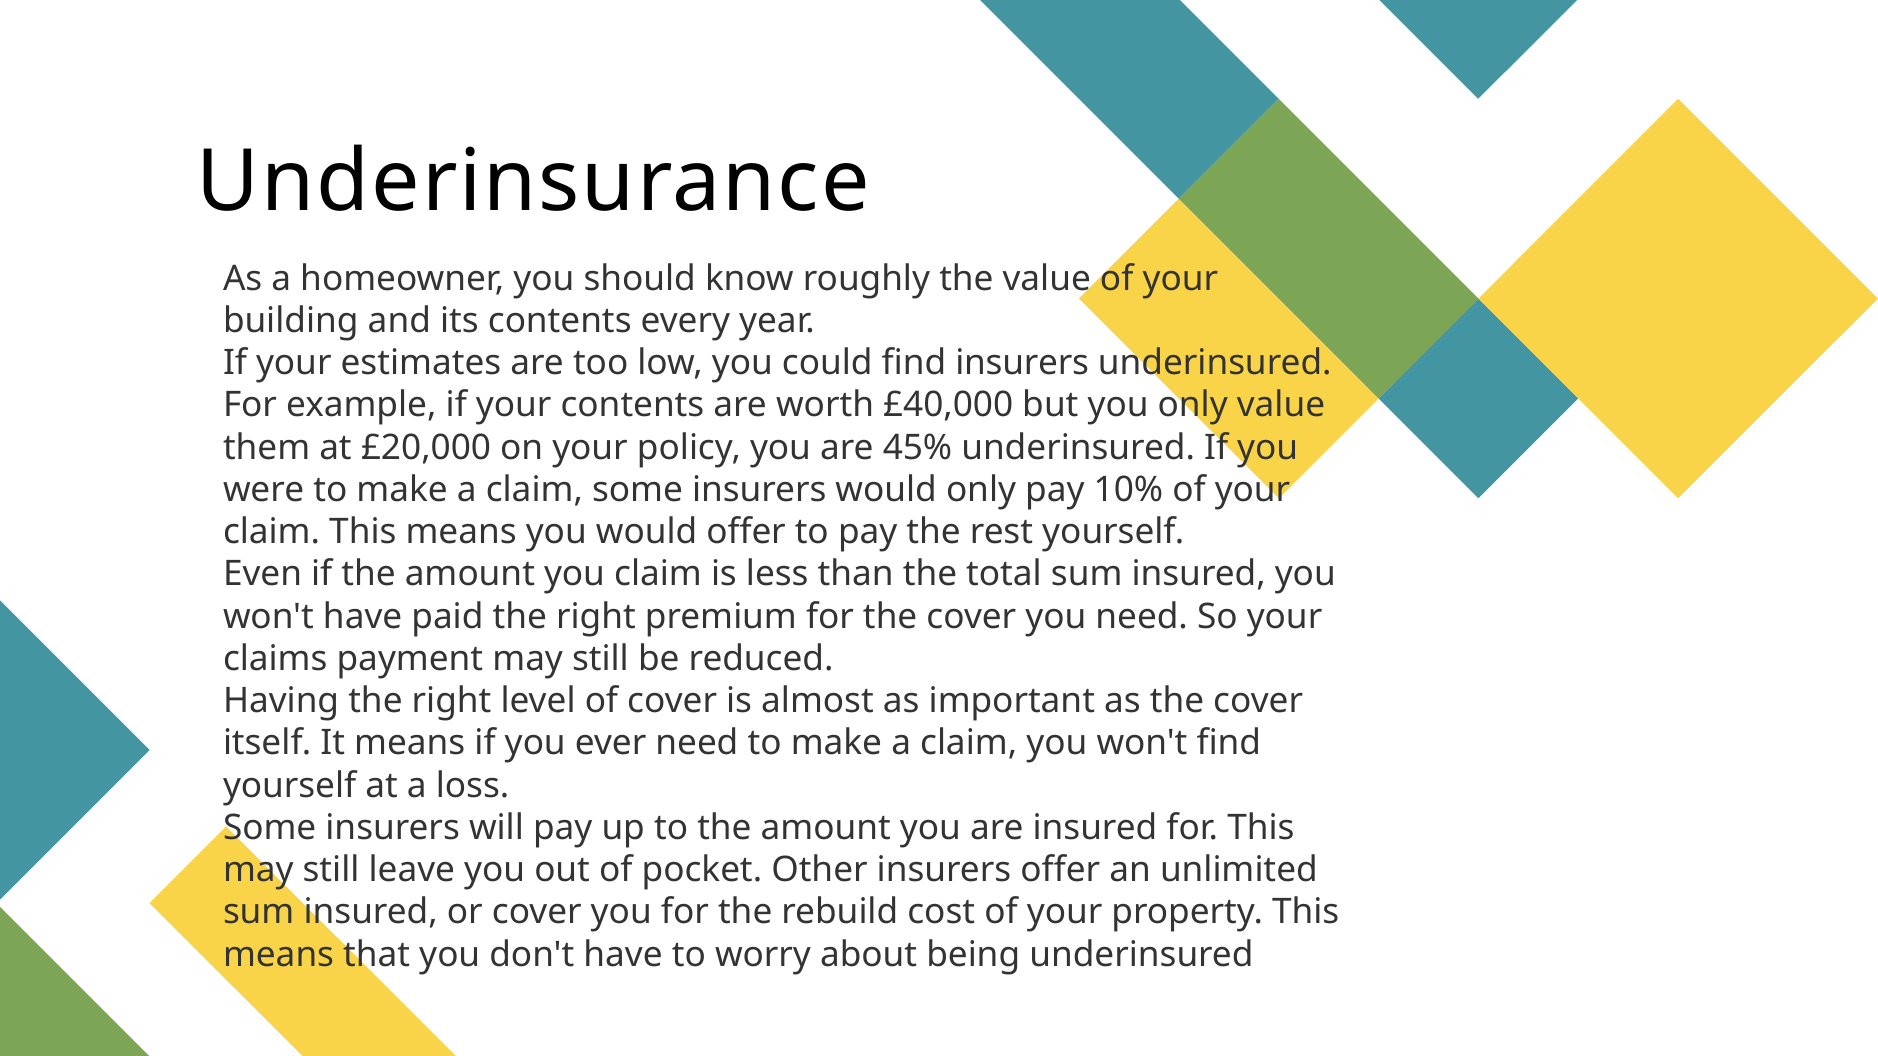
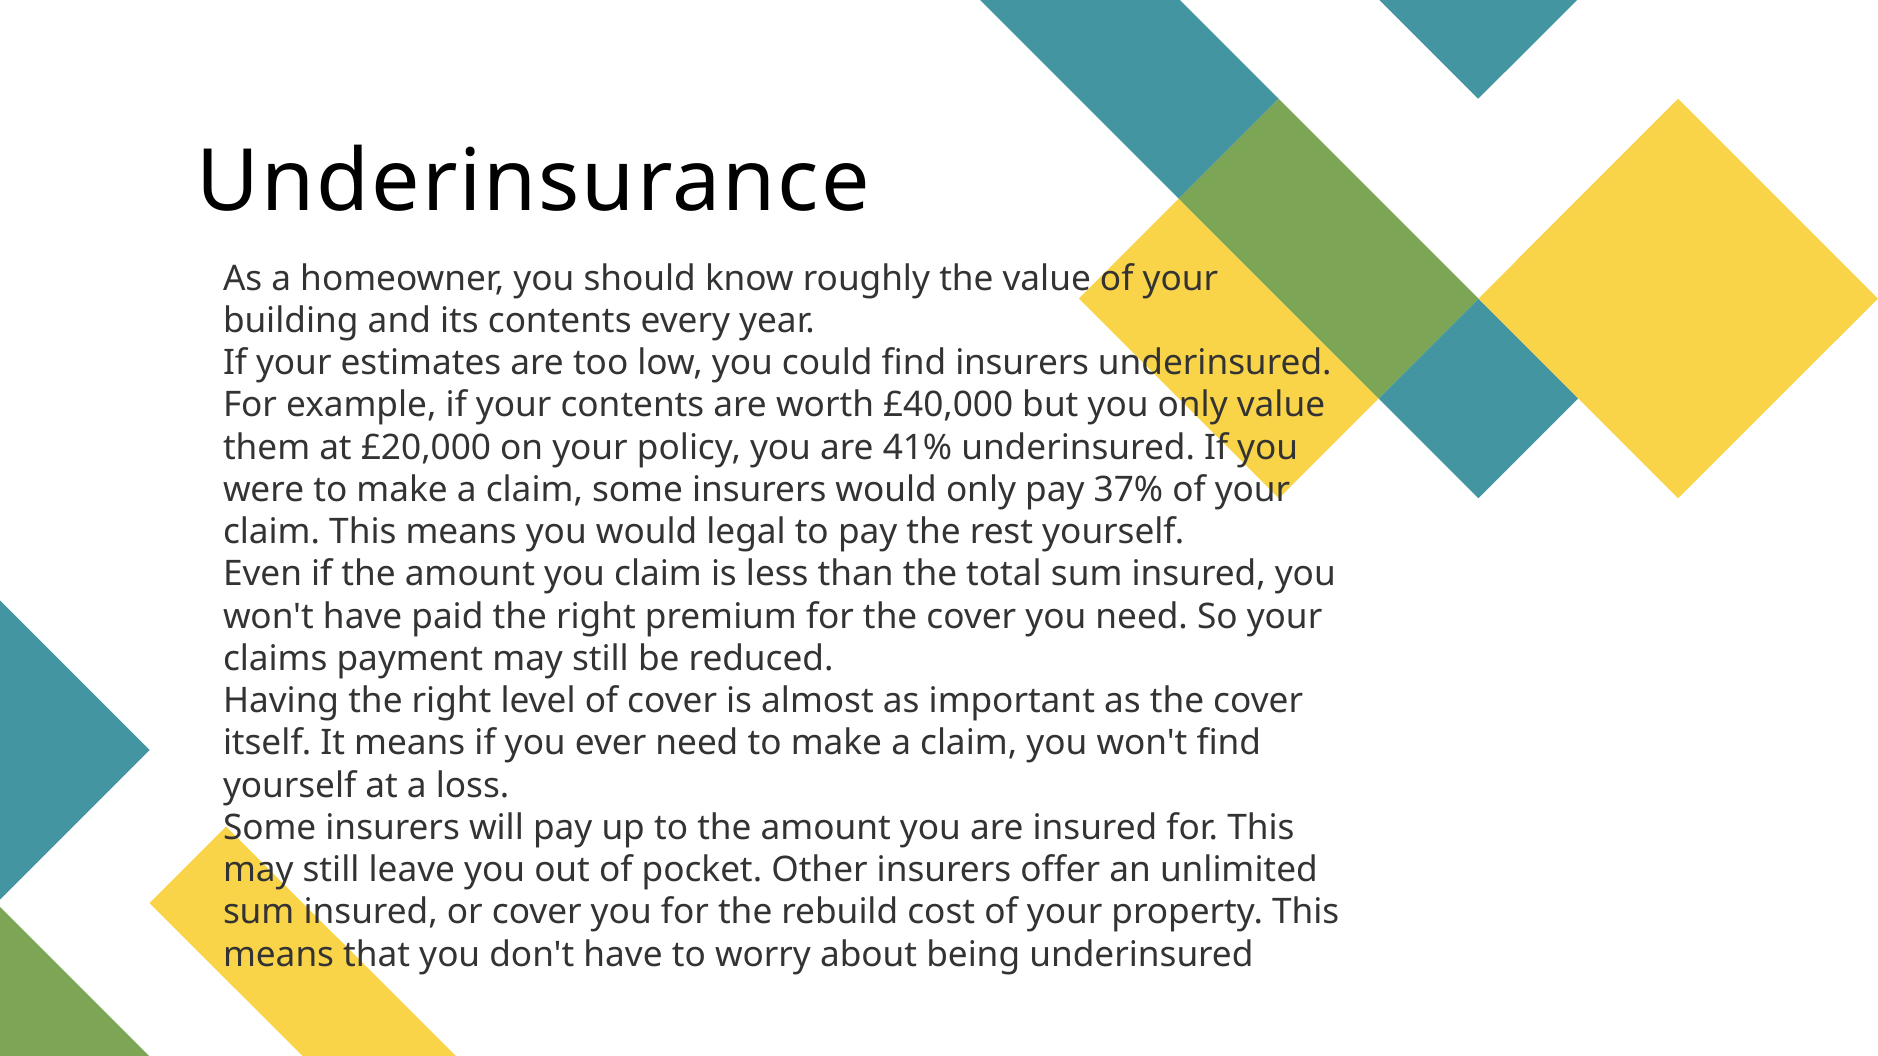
45%: 45% -> 41%
10%: 10% -> 37%
would offer: offer -> legal
